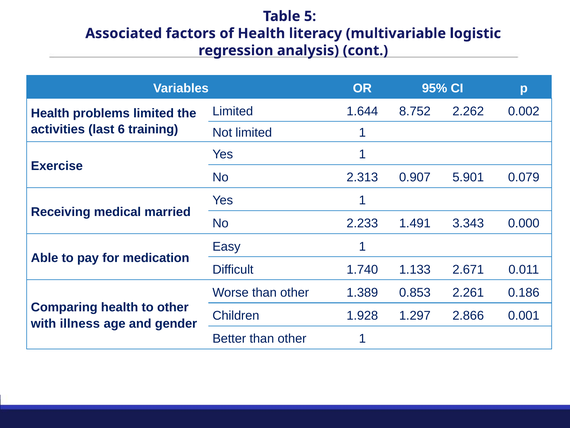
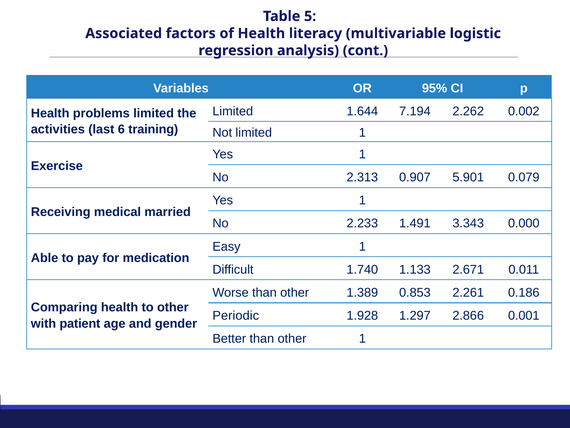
8.752: 8.752 -> 7.194
Children: Children -> Periodic
illness: illness -> patient
